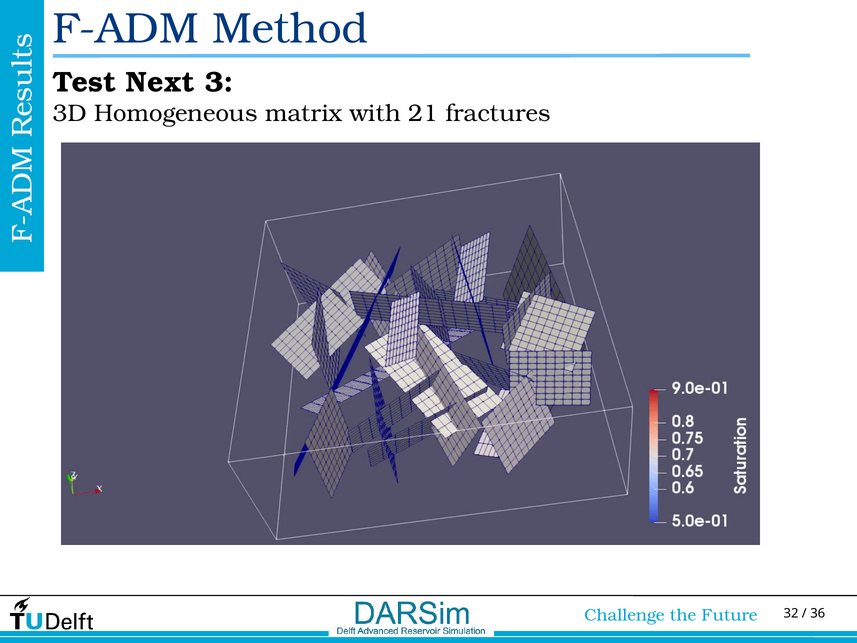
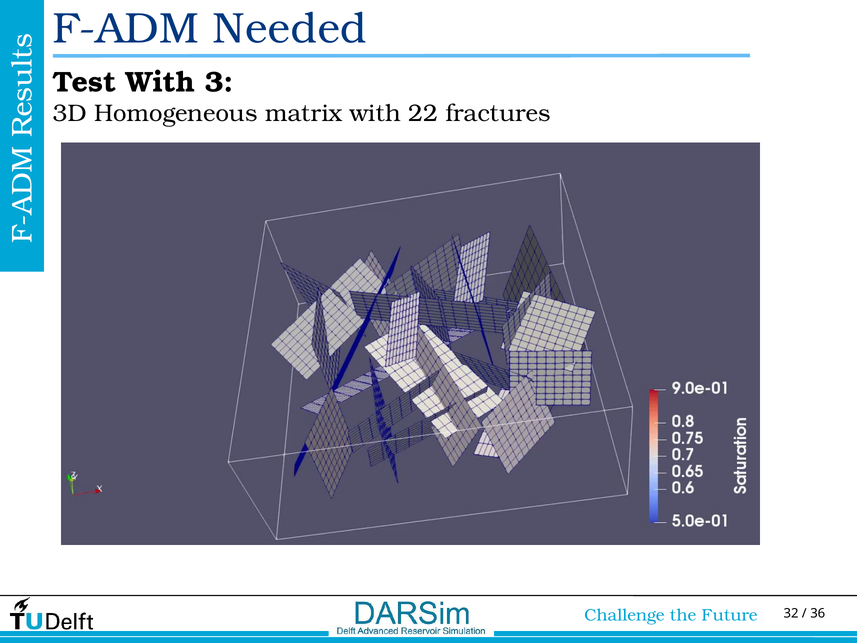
Method: Method -> Needed
Test Next: Next -> With
21: 21 -> 22
